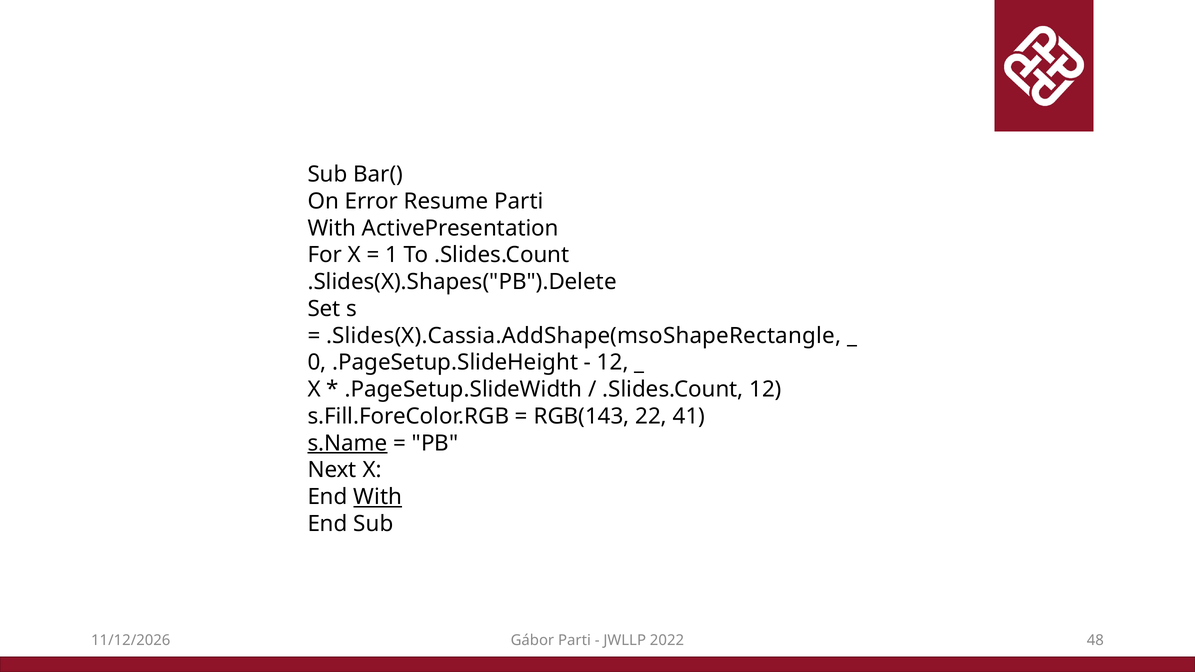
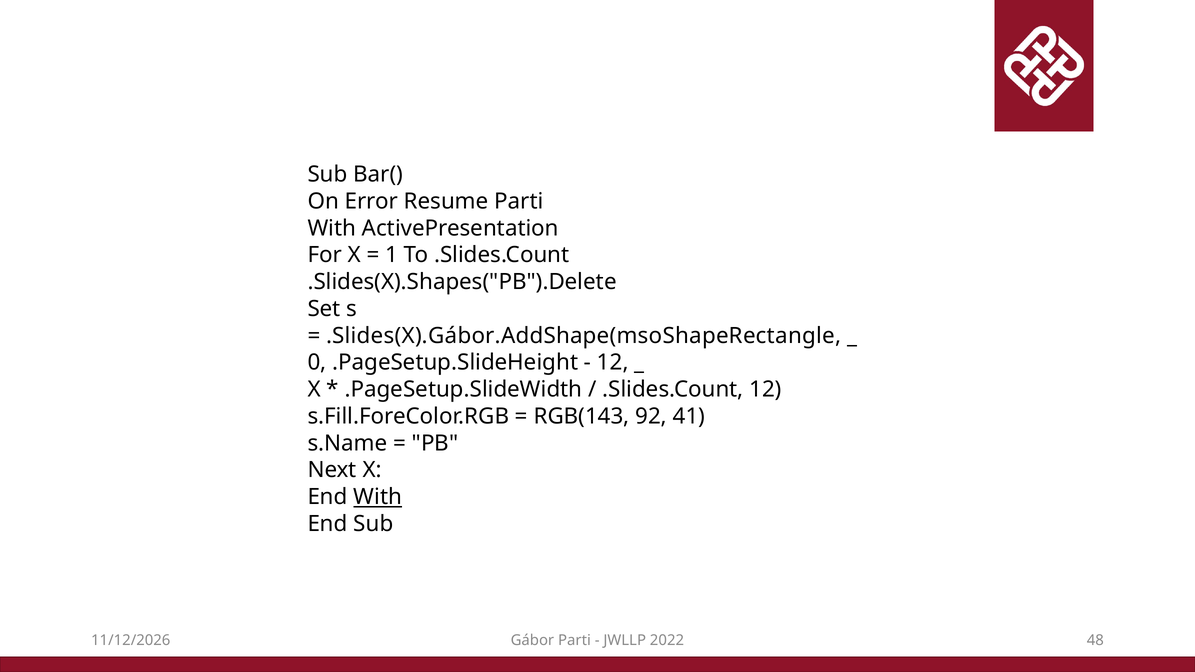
.Slides(X).Cassia.AddShape(msoShapeRectangle: .Slides(X).Cassia.AddShape(msoShapeRectangle -> .Slides(X).Gábor.AddShape(msoShapeRectangle
22: 22 -> 92
s.Name underline: present -> none
